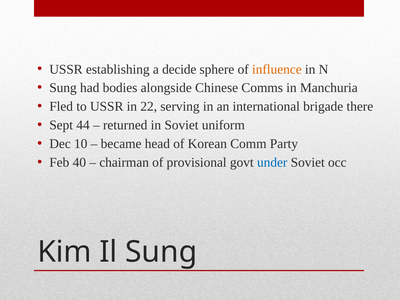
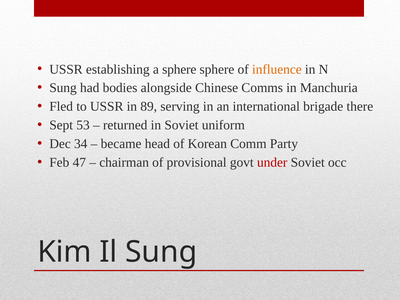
a decide: decide -> sphere
22: 22 -> 89
44: 44 -> 53
10: 10 -> 34
40: 40 -> 47
under colour: blue -> red
